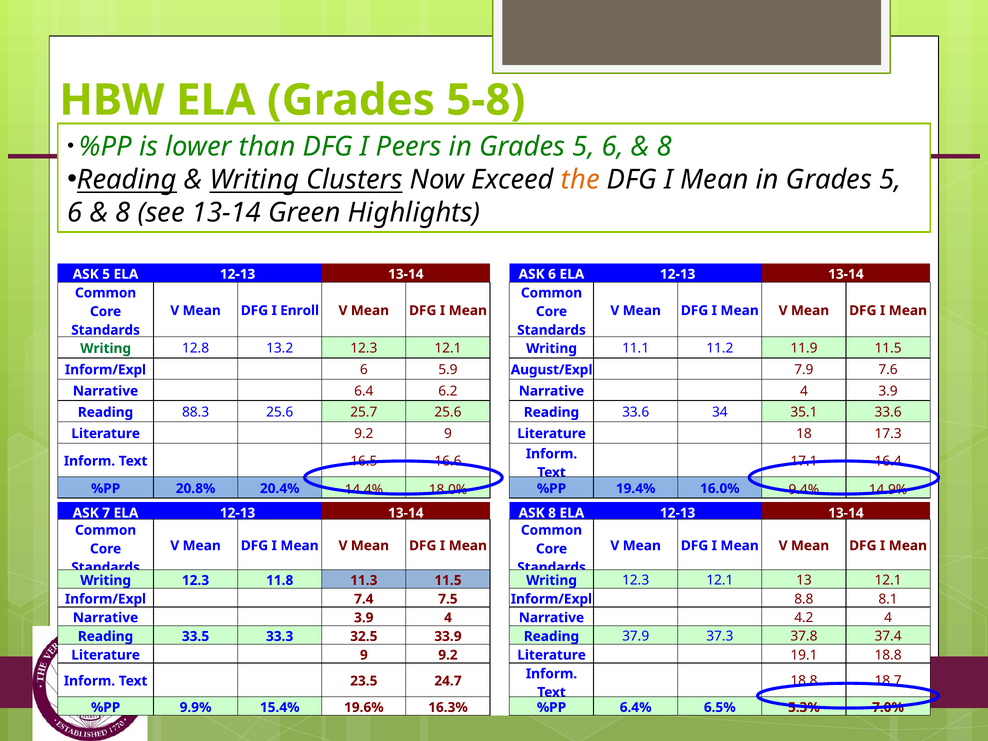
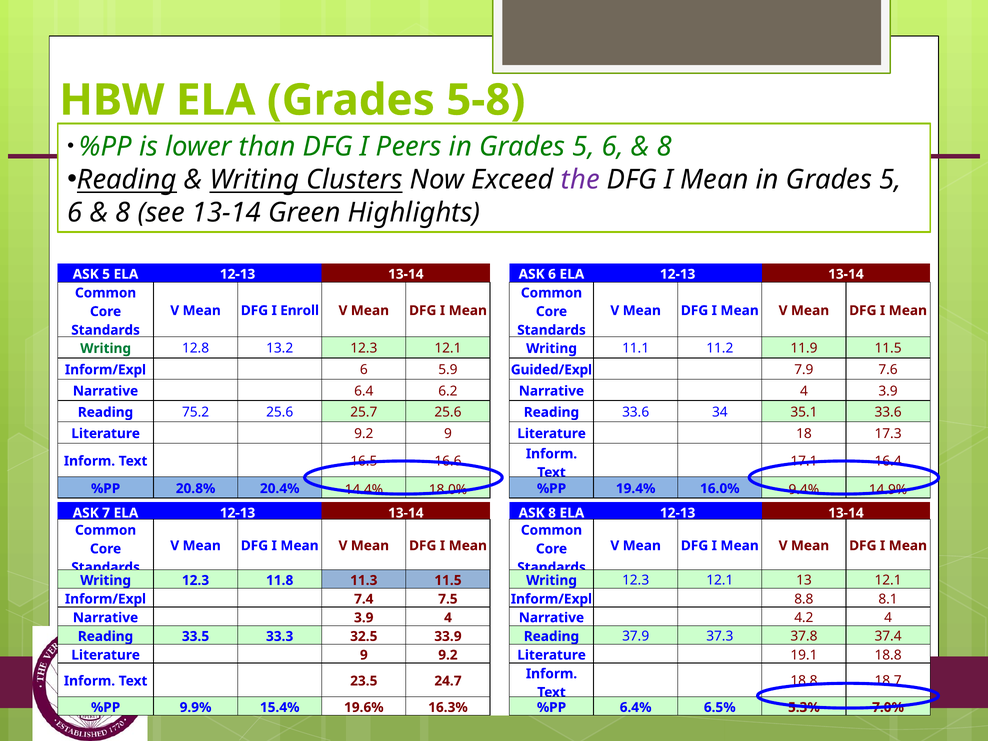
the colour: orange -> purple
August/Expl: August/Expl -> Guided/Expl
88.3: 88.3 -> 75.2
